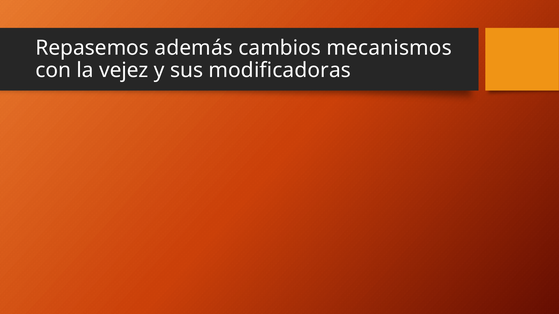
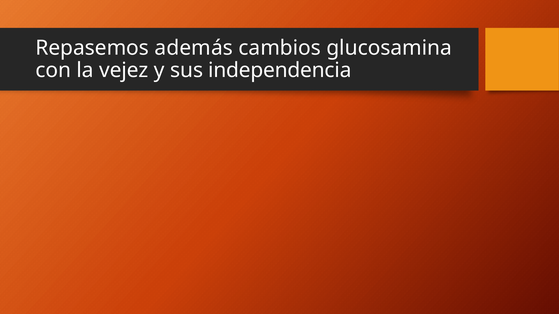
mecanismos: mecanismos -> glucosamina
modificadoras: modificadoras -> independencia
